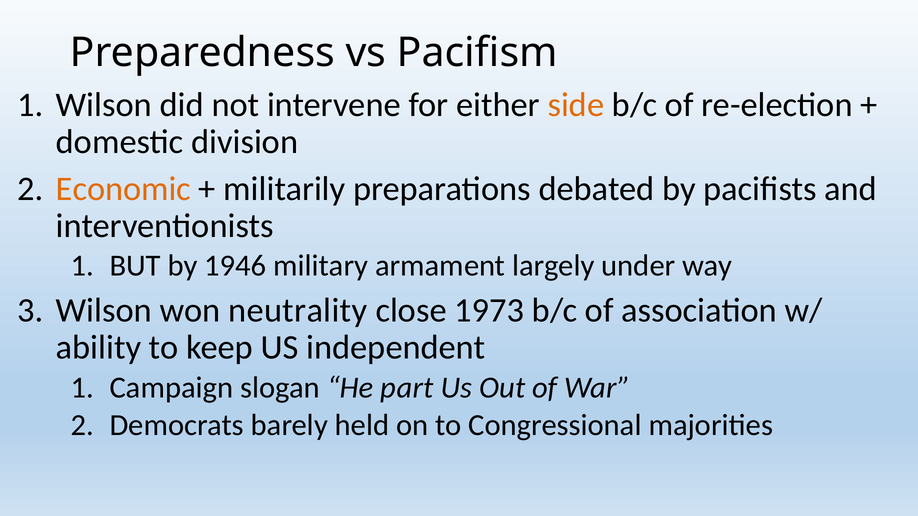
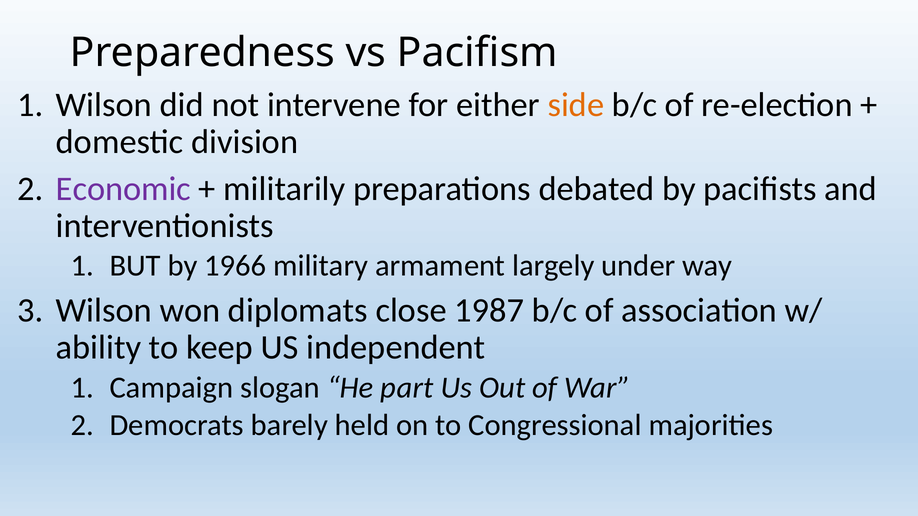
Economic colour: orange -> purple
1946: 1946 -> 1966
neutrality: neutrality -> diplomats
1973: 1973 -> 1987
